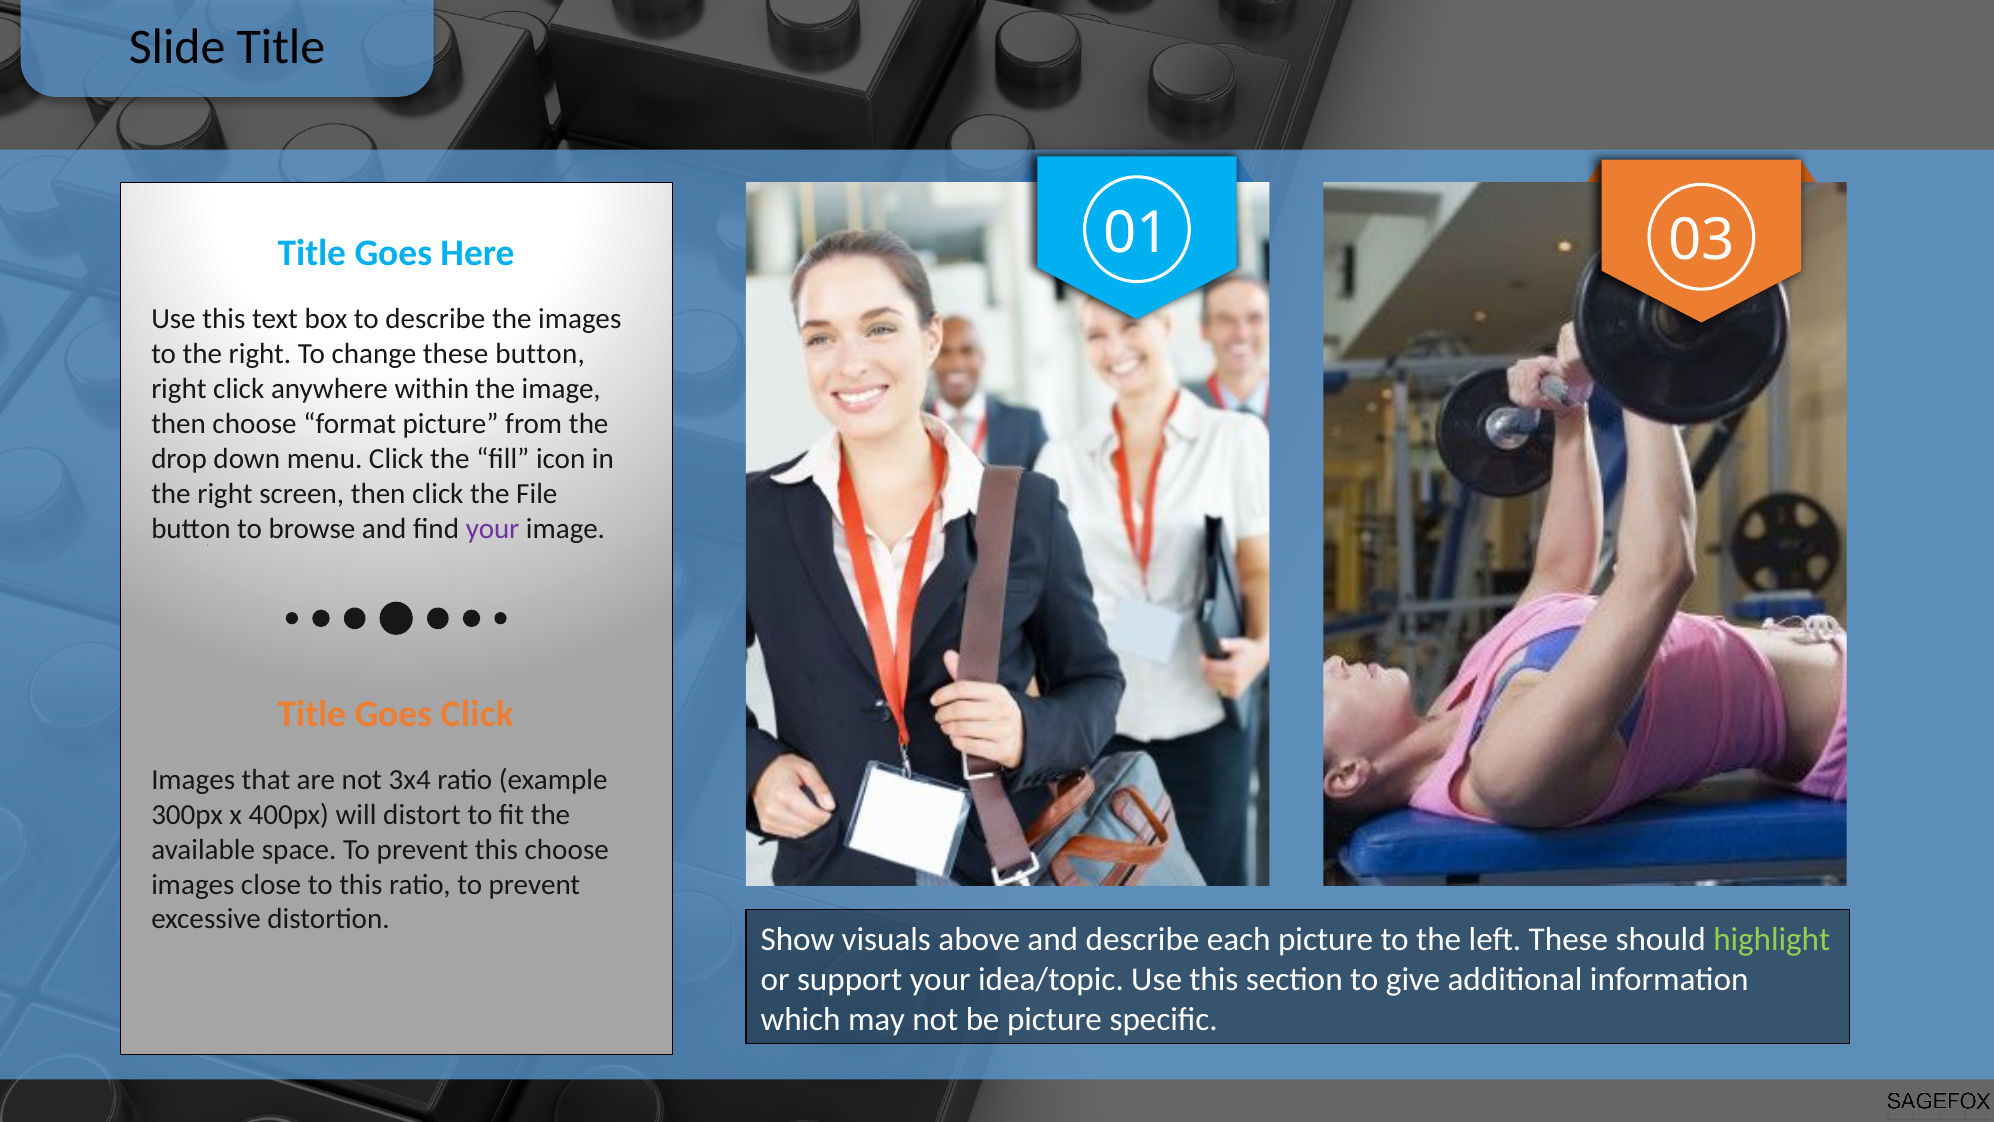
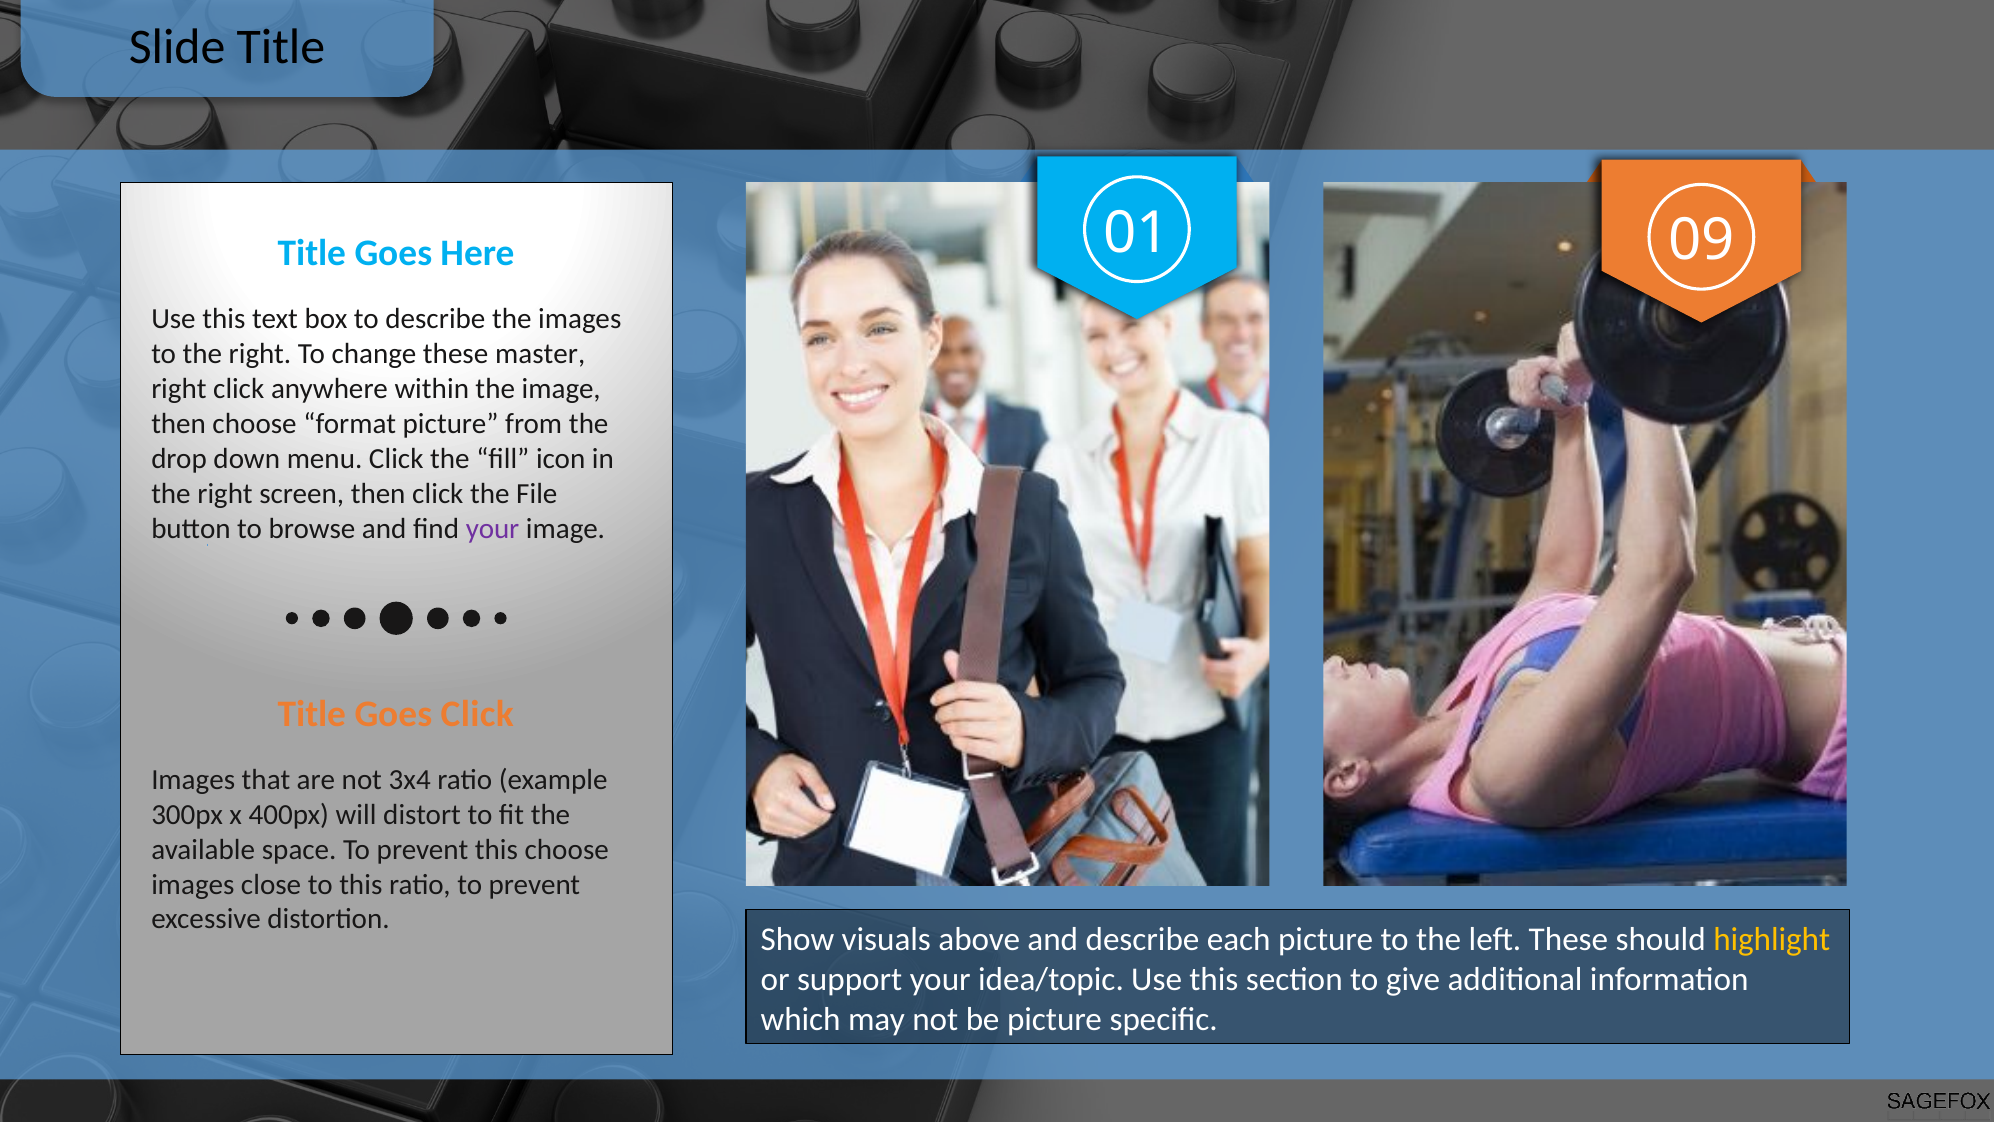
03: 03 -> 09
these button: button -> master
highlight colour: light green -> yellow
